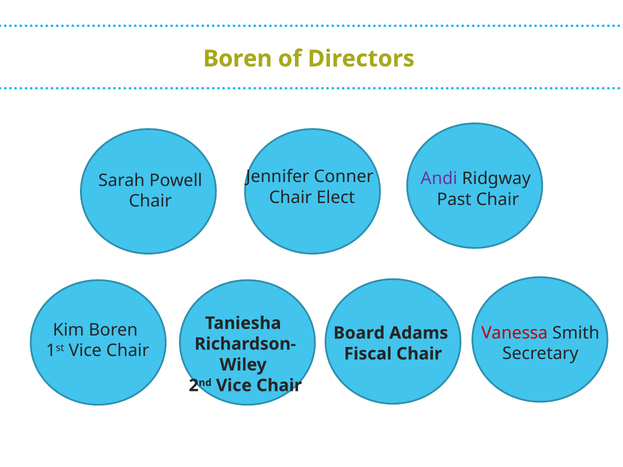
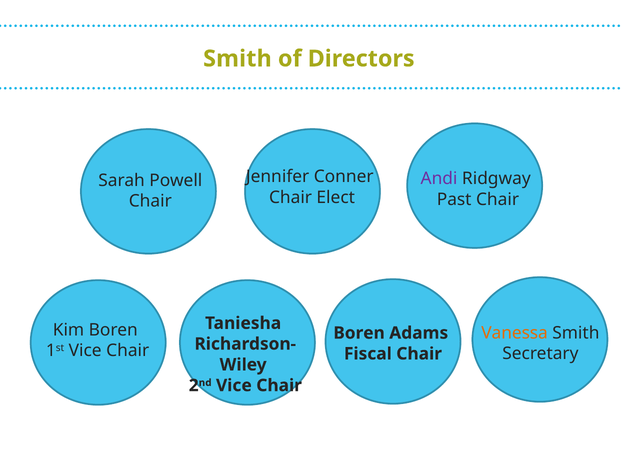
Boren at (238, 59): Boren -> Smith
Vanessa colour: red -> orange
Board at (359, 333): Board -> Boren
